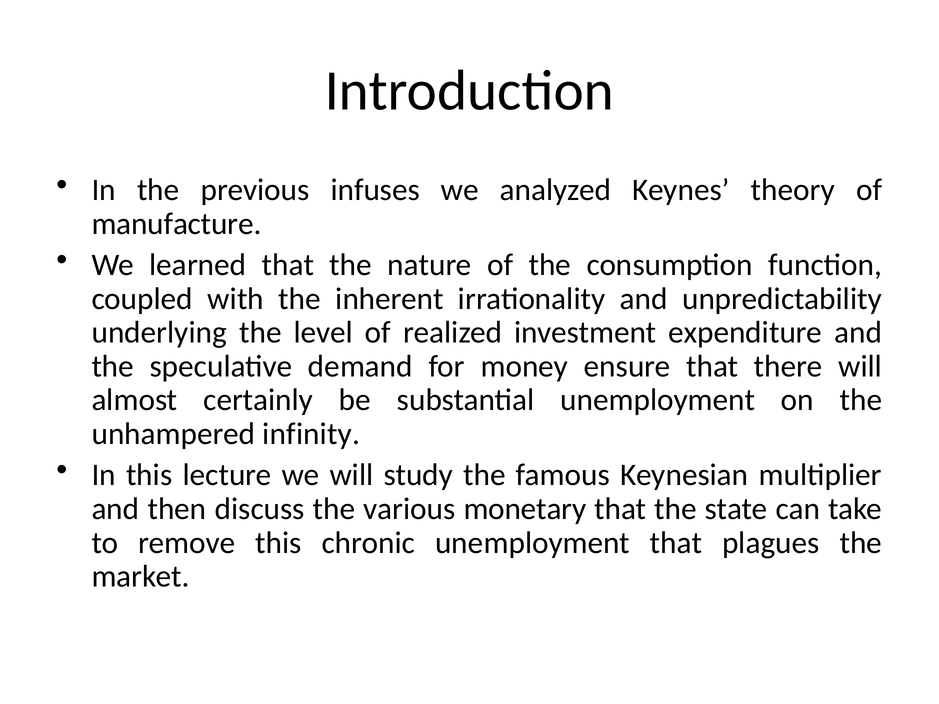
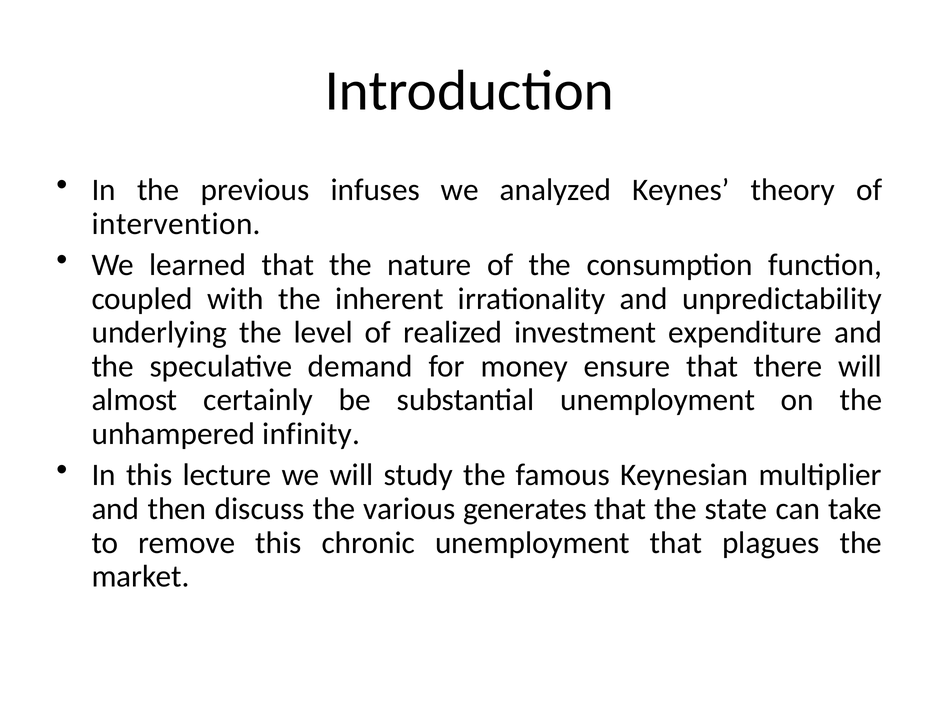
manufacture: manufacture -> intervention
monetary: monetary -> generates
